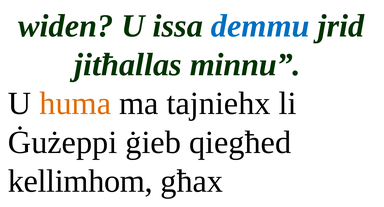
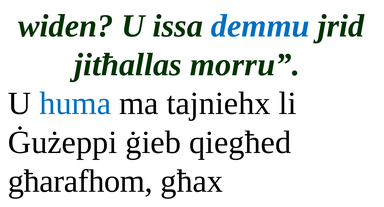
minnu: minnu -> morru
huma colour: orange -> blue
kellimhom: kellimhom -> għarafhom
